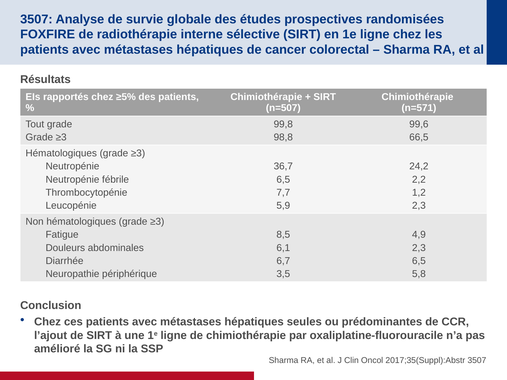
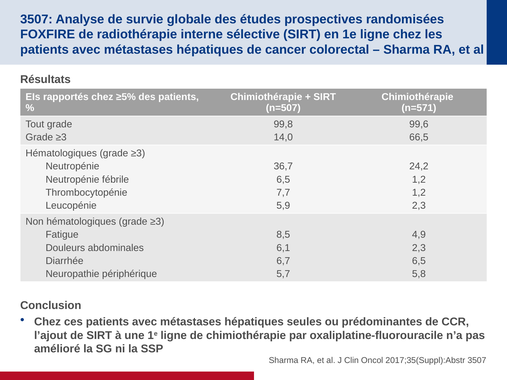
98,8: 98,8 -> 14,0
2,2 at (419, 180): 2,2 -> 1,2
3,5: 3,5 -> 5,7
